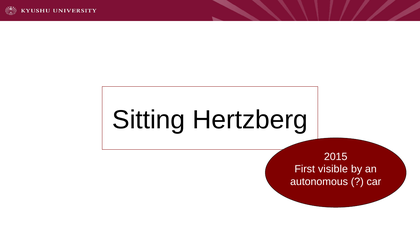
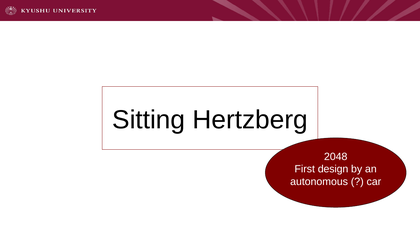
2015: 2015 -> 2048
visible: visible -> design
